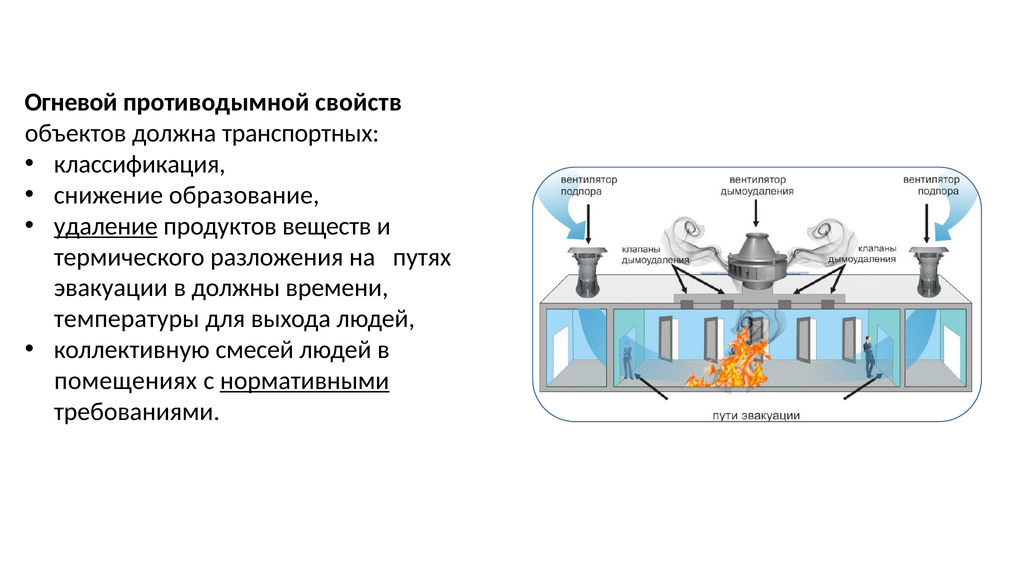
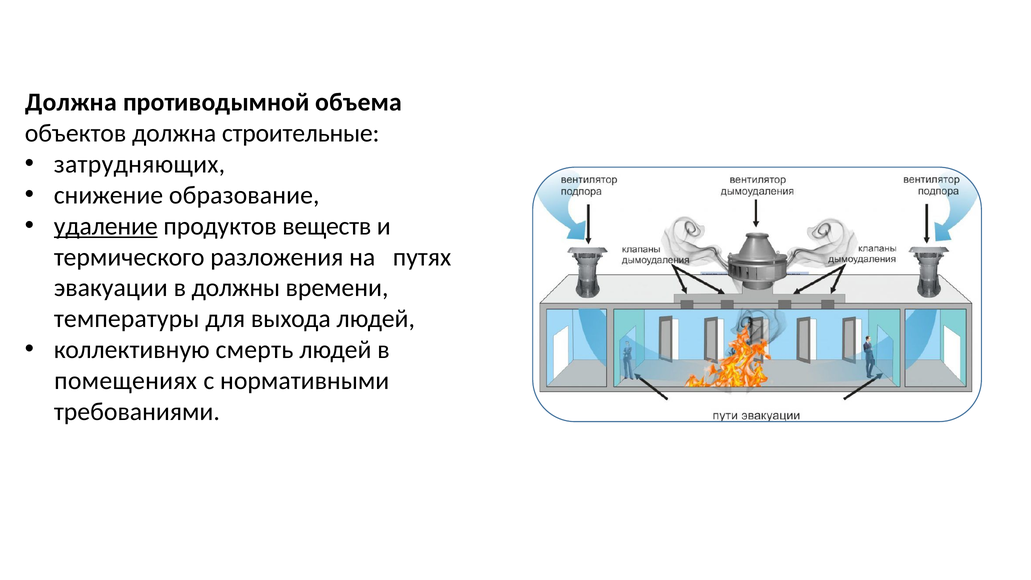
Огневой at (71, 102): Огневой -> Должна
свойств: свойств -> объема
транспортных: транспортных -> строительные
классификация: классификация -> затрудняющих
смесей: смесей -> смерть
нормативными underline: present -> none
